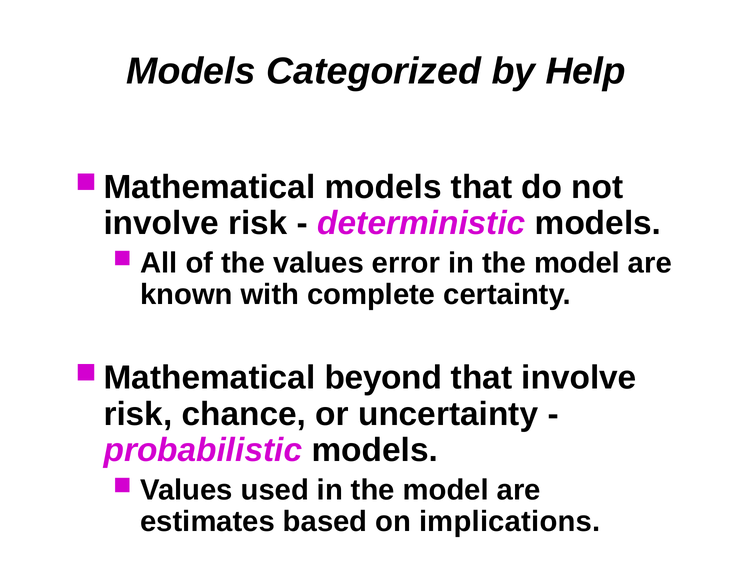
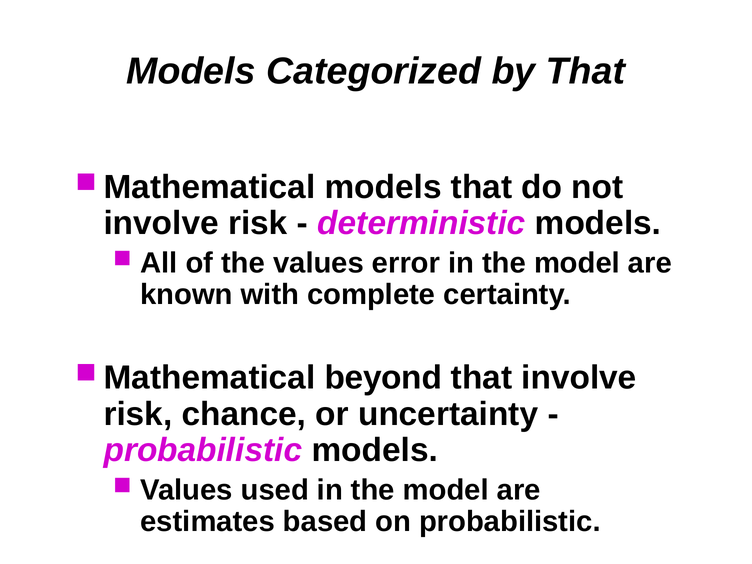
by Help: Help -> That
on implications: implications -> probabilistic
